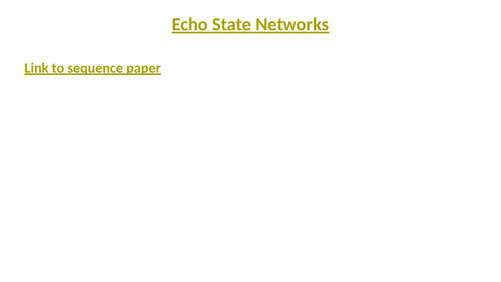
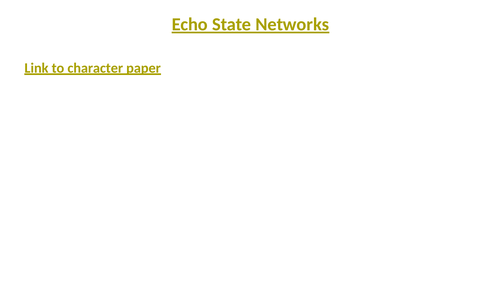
sequence: sequence -> character
